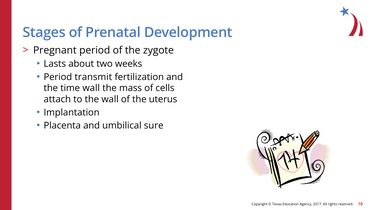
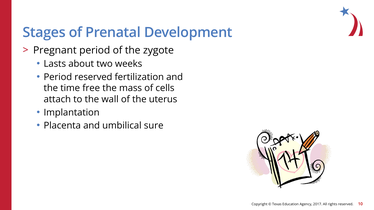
Period transmit: transmit -> reserved
time wall: wall -> free
